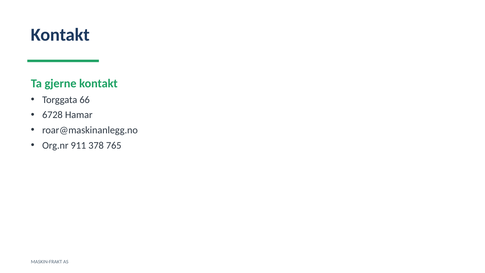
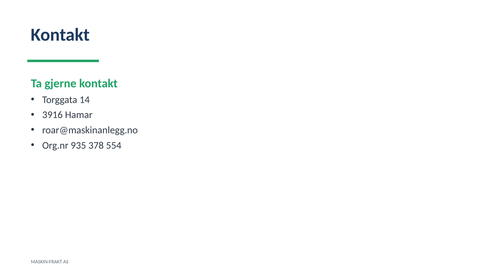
66: 66 -> 14
6728: 6728 -> 3916
911: 911 -> 935
765: 765 -> 554
